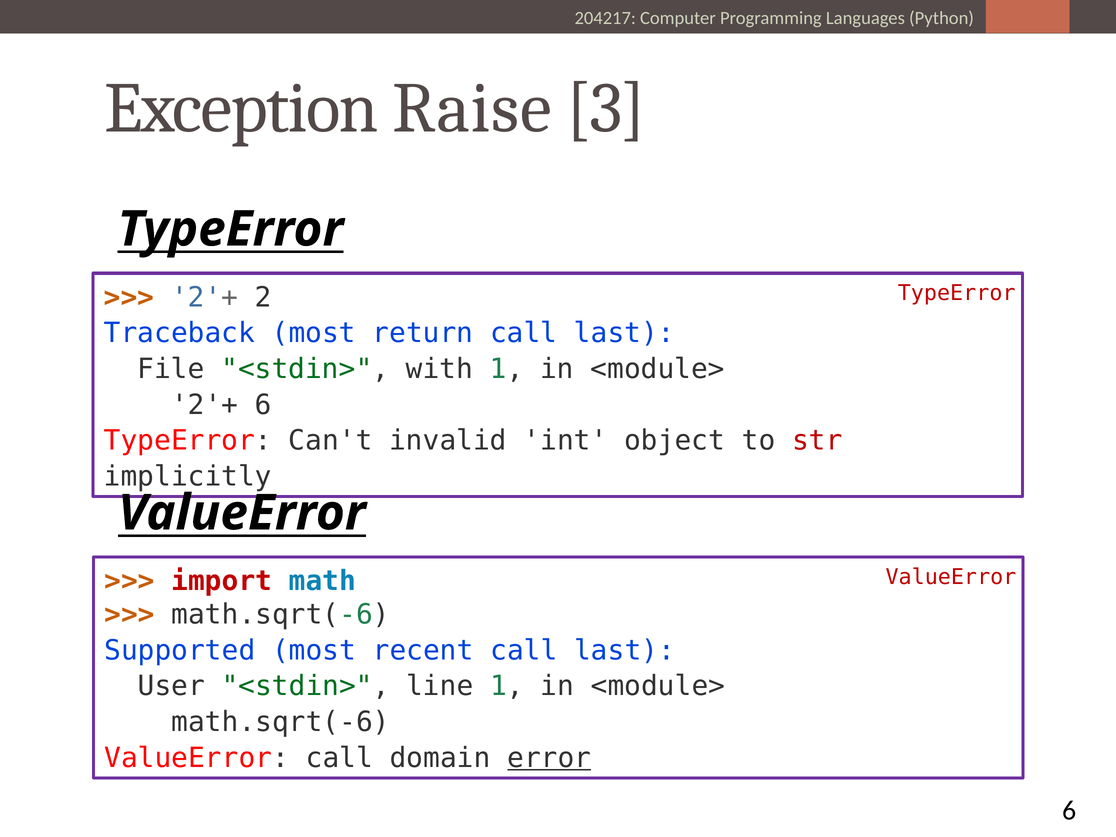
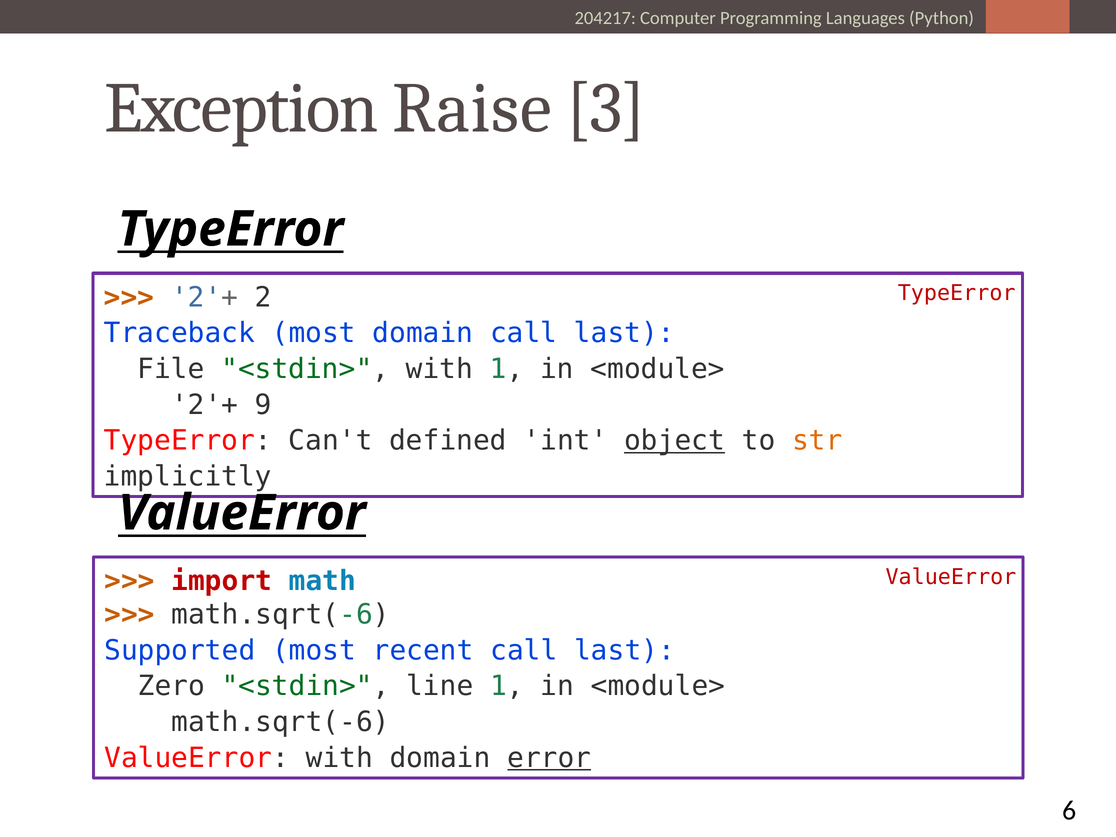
most return: return -> domain
2'+ 6: 6 -> 9
invalid: invalid -> defined
object underline: none -> present
str colour: red -> orange
User: User -> Zero
ValueError call: call -> with
